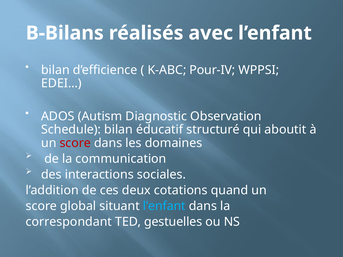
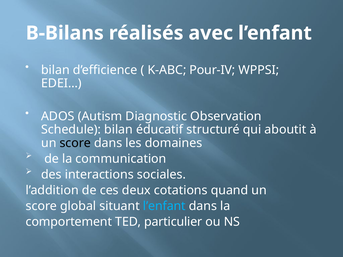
score at (75, 143) colour: red -> black
correspondant: correspondant -> comportement
gestuelles: gestuelles -> particulier
